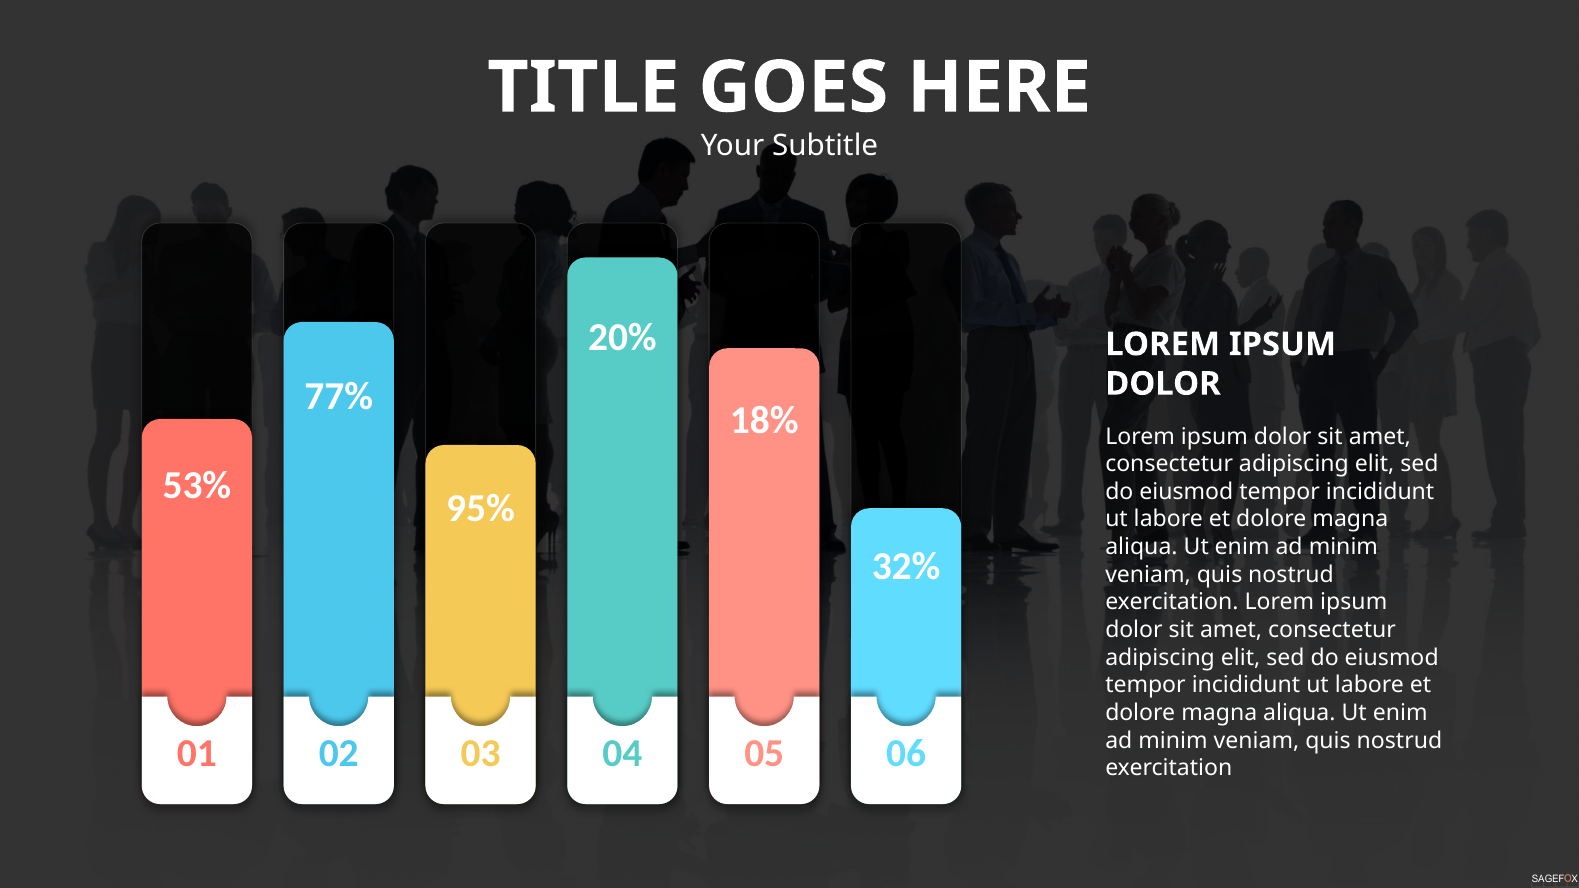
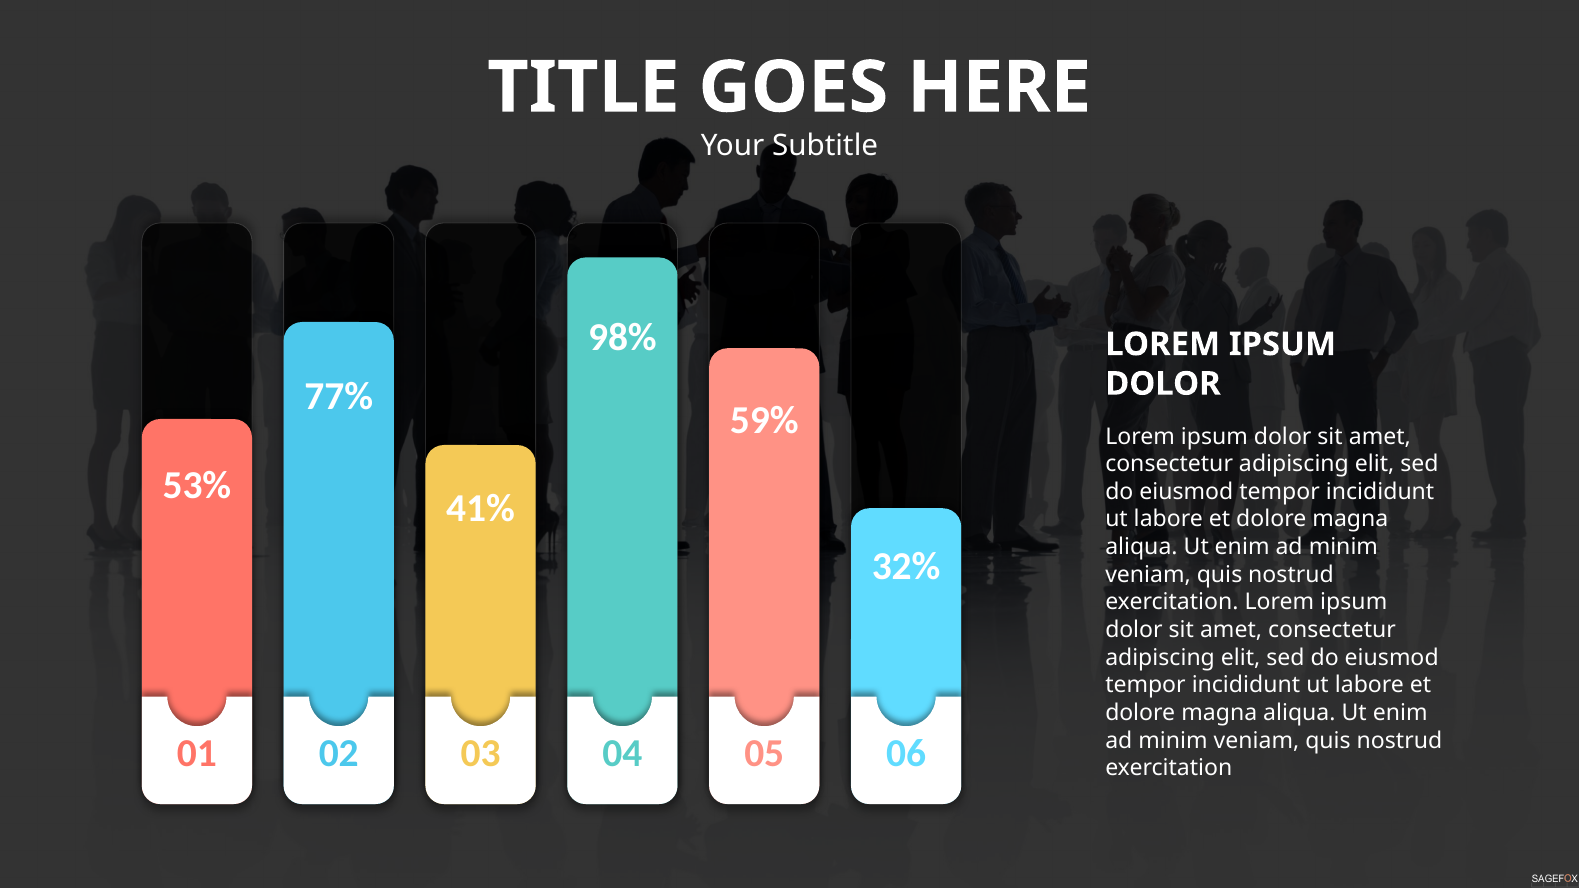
20%: 20% -> 98%
18%: 18% -> 59%
95%: 95% -> 41%
